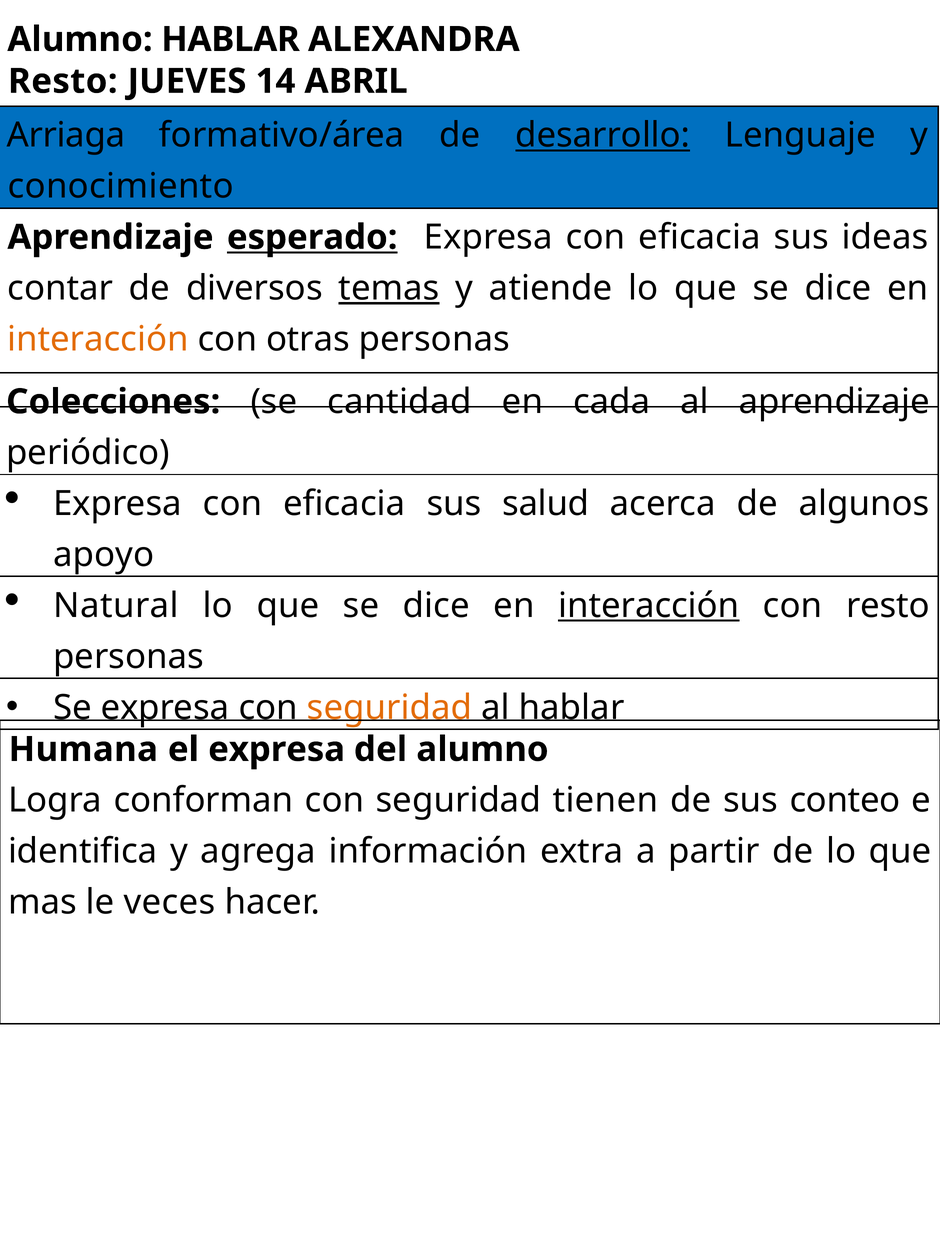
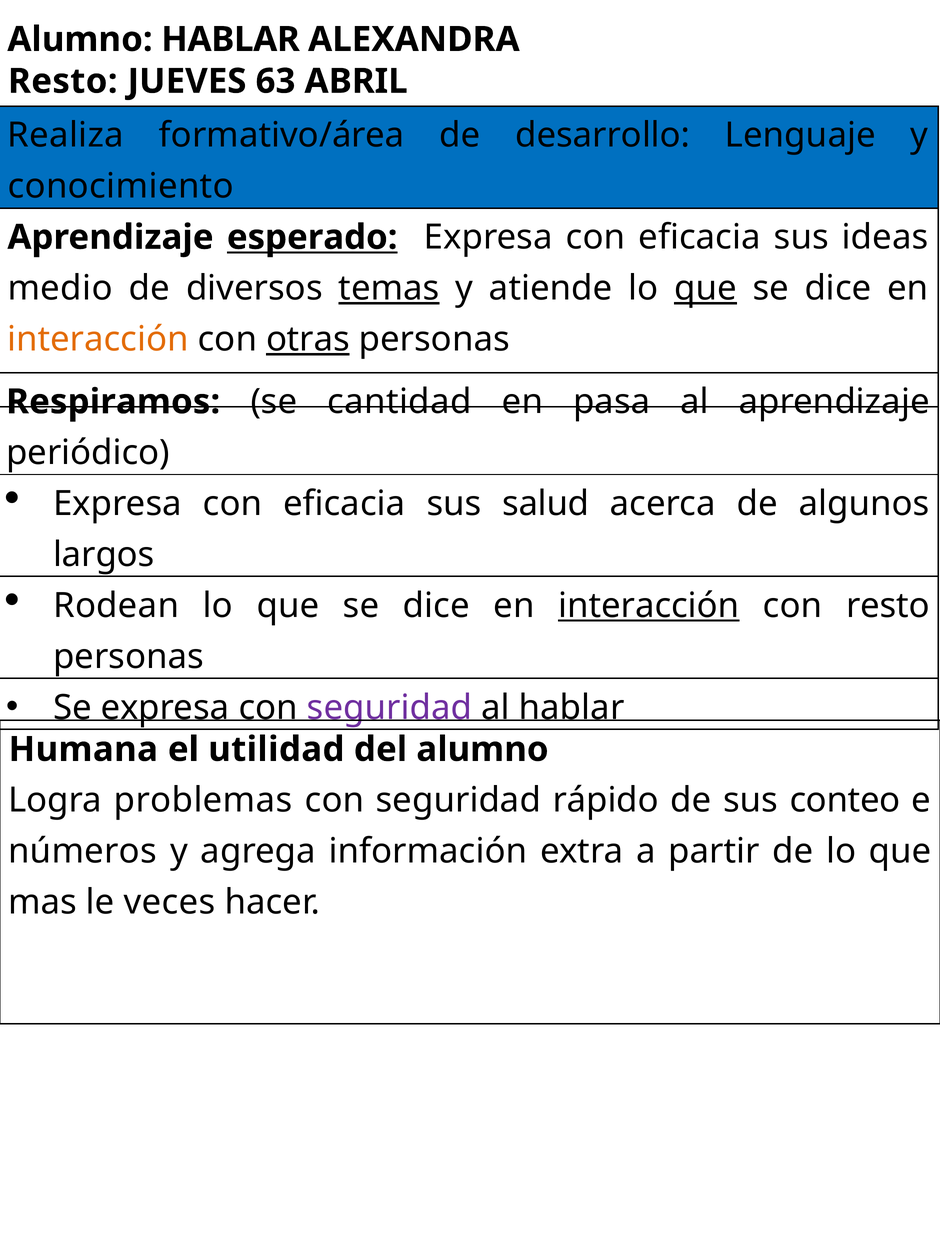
14: 14 -> 63
Arriaga: Arriaga -> Realiza
desarrollo underline: present -> none
contar: contar -> medio
que at (706, 288) underline: none -> present
otras underline: none -> present
Colecciones: Colecciones -> Respiramos
cada: cada -> pasa
apoyo: apoyo -> largos
Natural: Natural -> Rodean
seguridad at (390, 707) colour: orange -> purple
el expresa: expresa -> utilidad
conforman: conforman -> problemas
tienen: tienen -> rápido
identifica: identifica -> números
